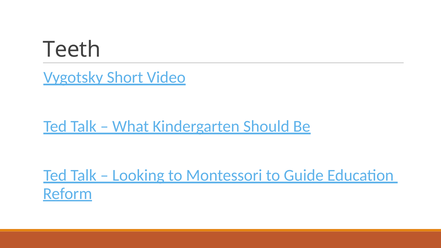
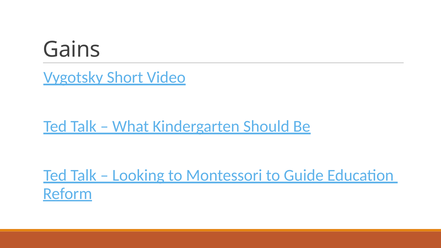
Teeth: Teeth -> Gains
